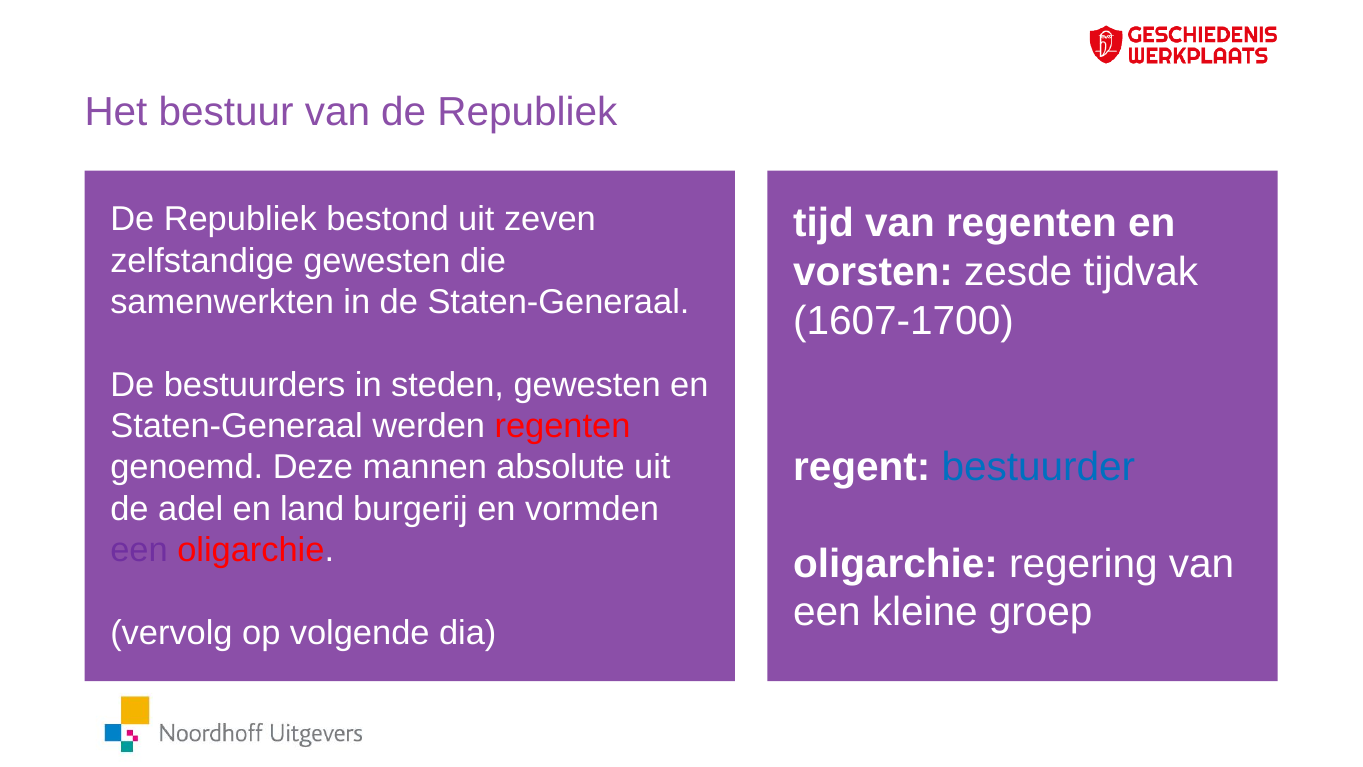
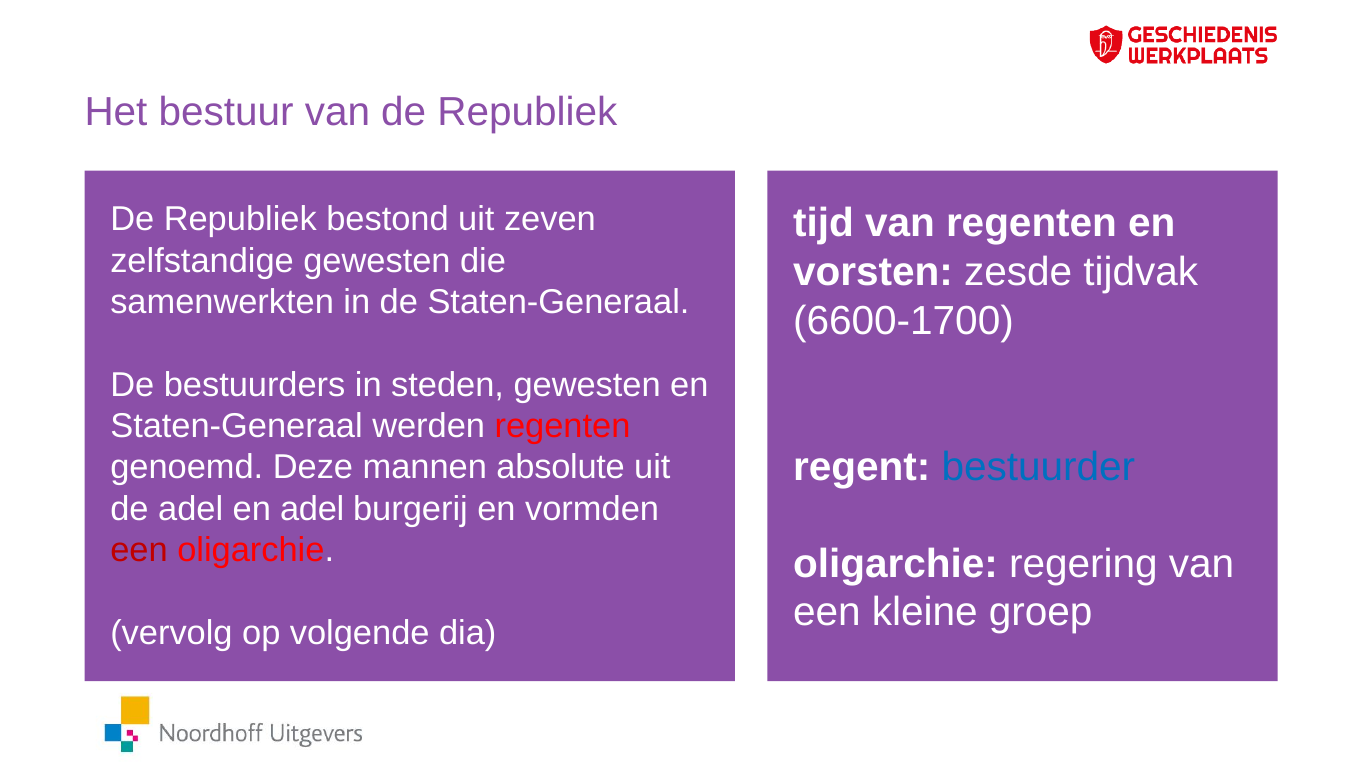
1607-1700: 1607-1700 -> 6600-1700
en land: land -> adel
een at (139, 550) colour: purple -> red
